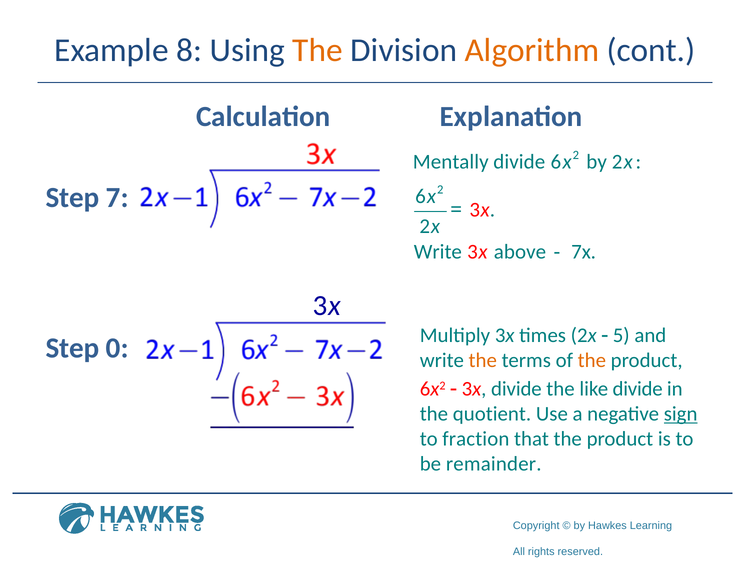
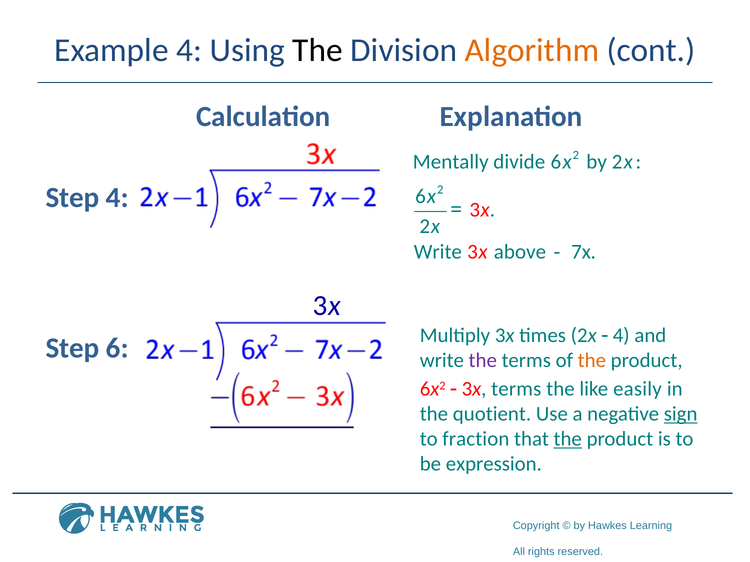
Example 8: 8 -> 4
The at (318, 50) colour: orange -> black
Step 7: 7 -> 4
5 at (621, 336): 5 -> 4
Step 0: 0 -> 6
the at (483, 361) colour: orange -> purple
3x divide: divide -> terms
like divide: divide -> easily
the at (568, 439) underline: none -> present
remainder: remainder -> expression
